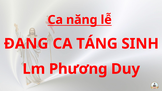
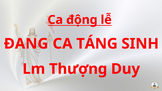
năng: năng -> động
Phương: Phương -> Thượng
